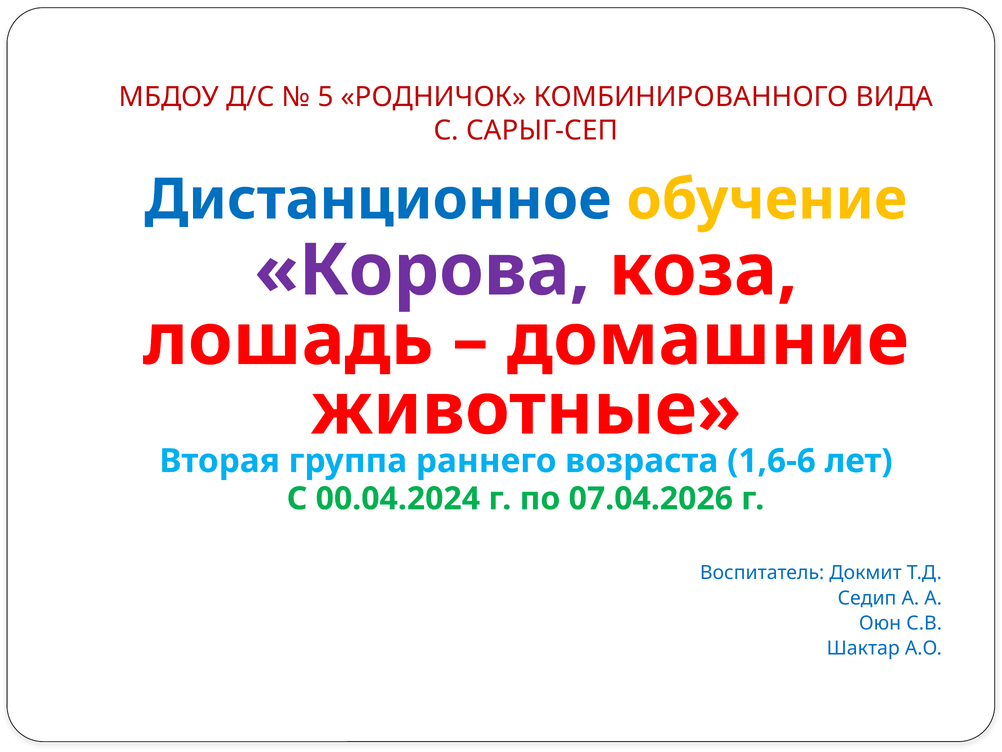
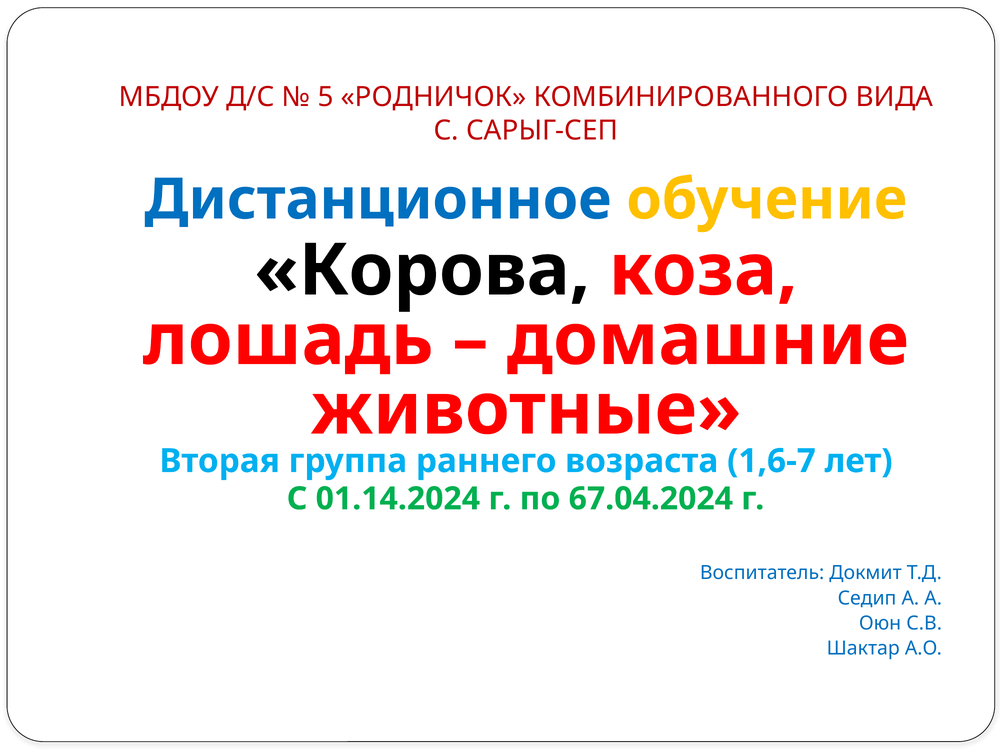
Корова colour: purple -> black
1,6-6: 1,6-6 -> 1,6-7
00.04.2024: 00.04.2024 -> 01.14.2024
07.04.2026: 07.04.2026 -> 67.04.2024
